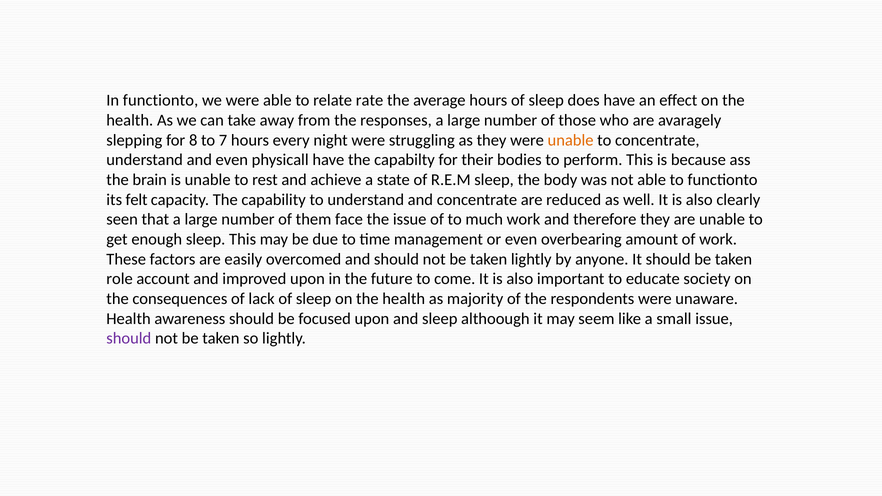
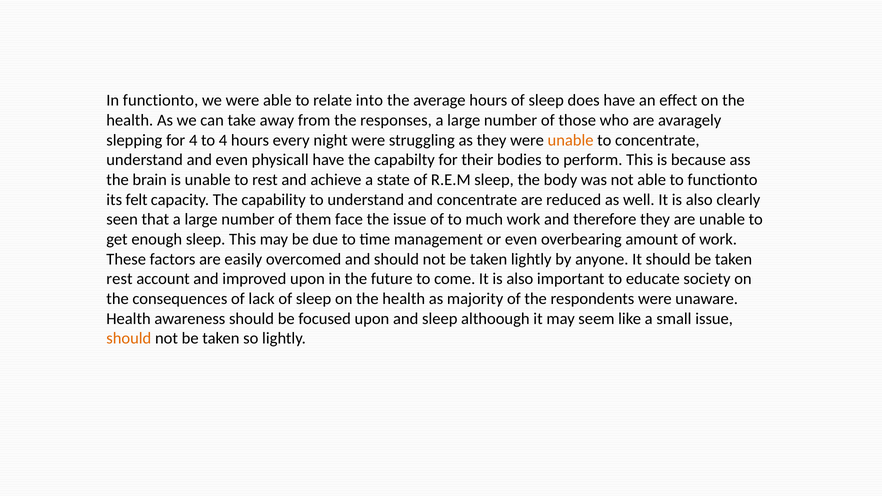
rate: rate -> into
for 8: 8 -> 4
to 7: 7 -> 4
role at (120, 279): role -> rest
should at (129, 339) colour: purple -> orange
